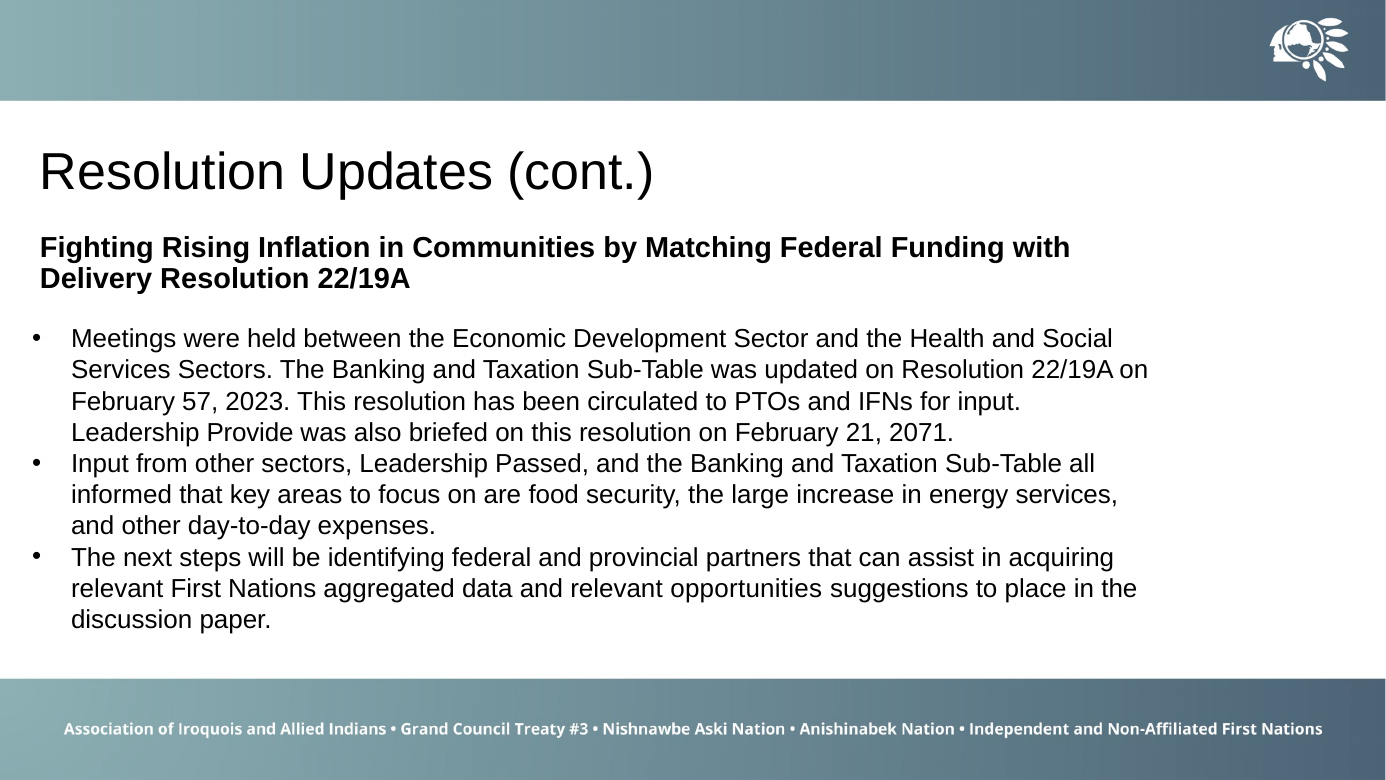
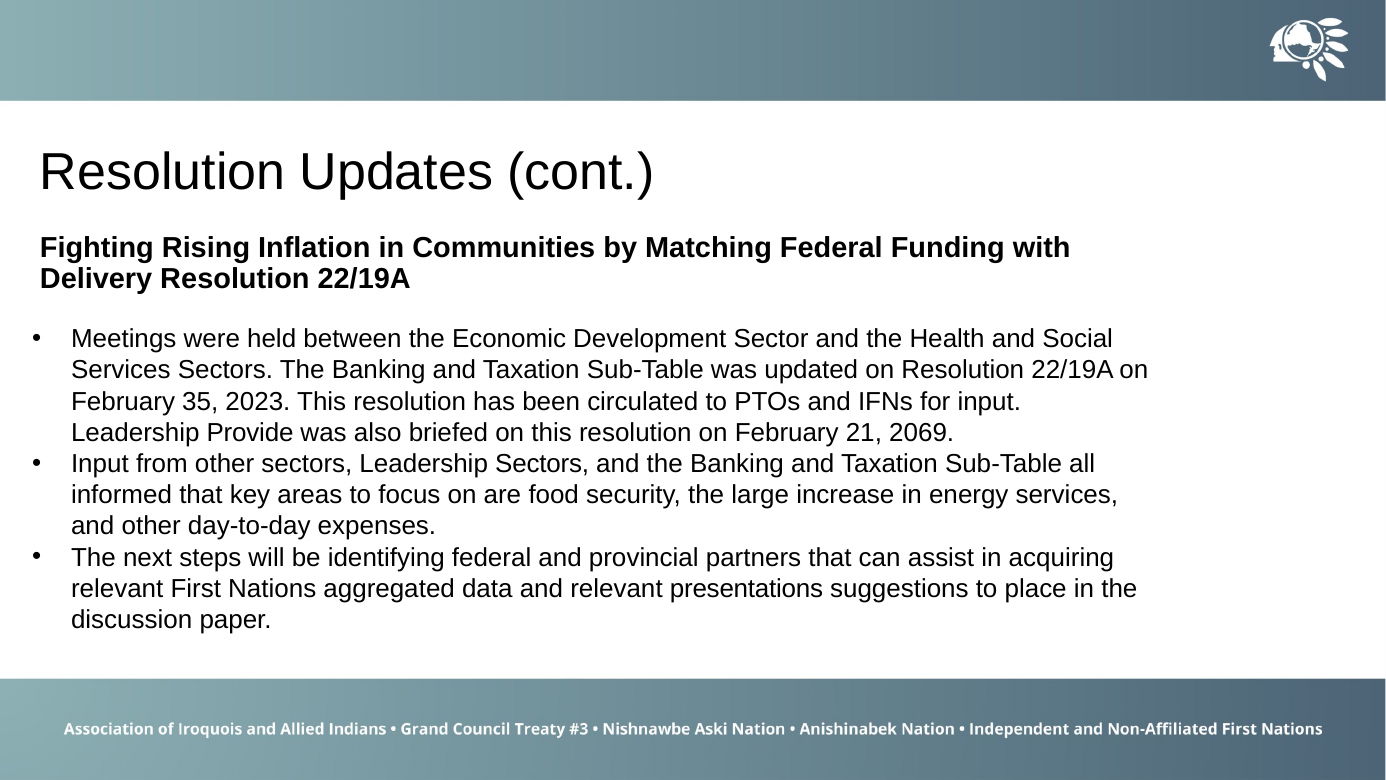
57: 57 -> 35
2071: 2071 -> 2069
Leadership Passed: Passed -> Sectors
opportunities: opportunities -> presentations
